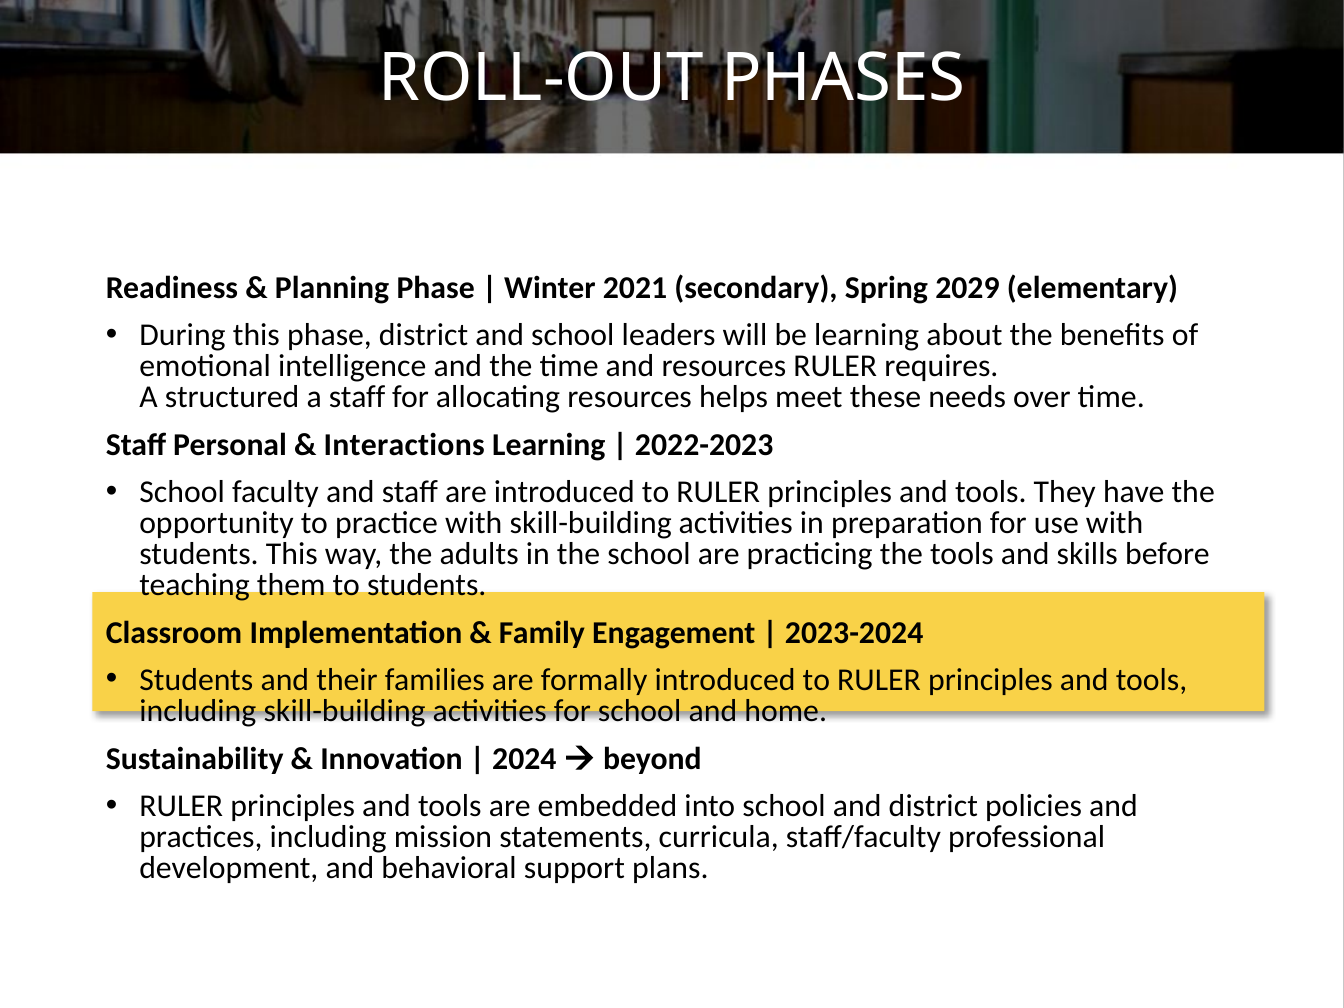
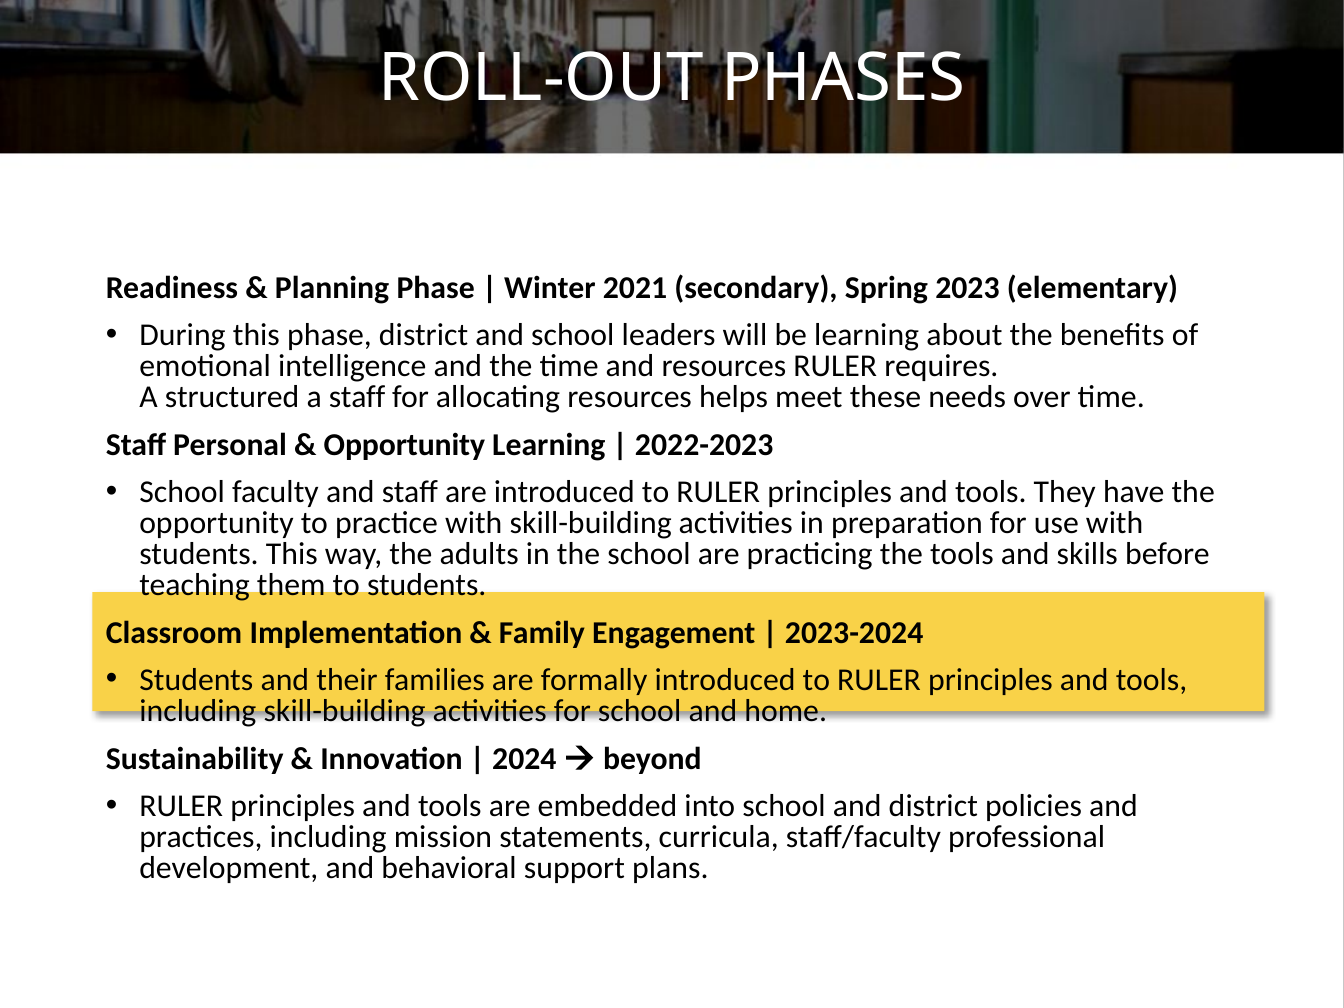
2029: 2029 -> 2023
Interactions at (404, 445): Interactions -> Opportunity
